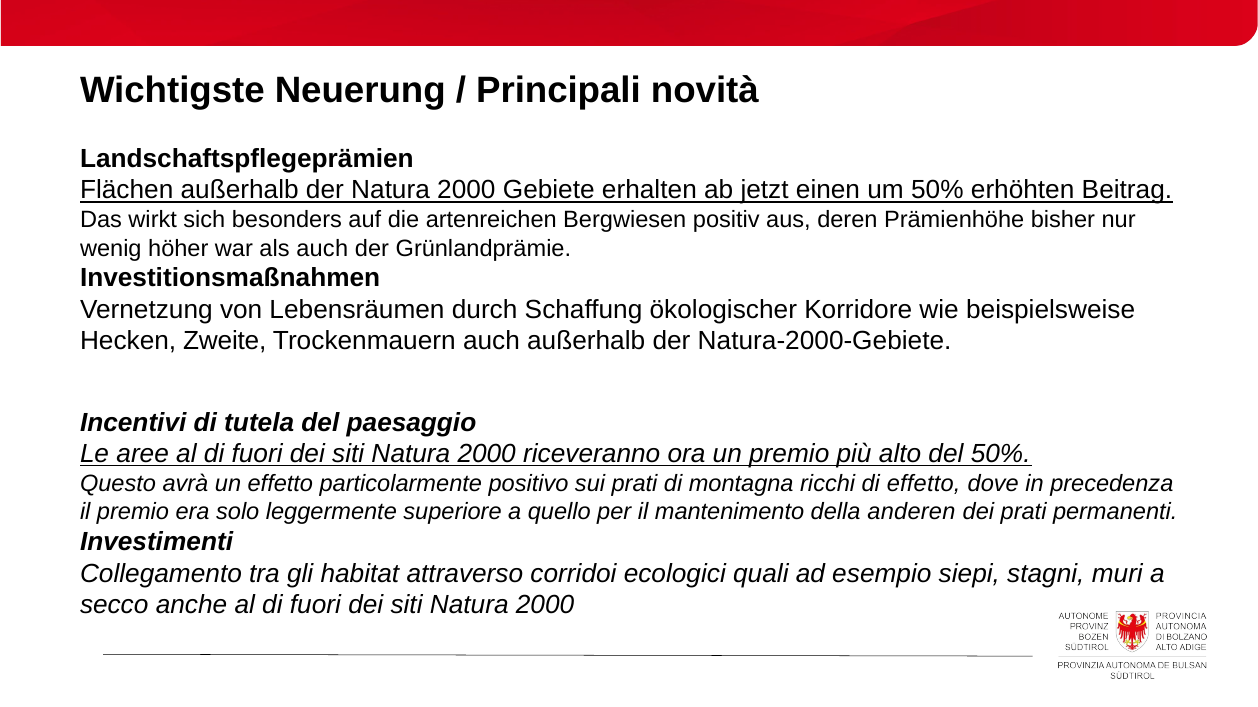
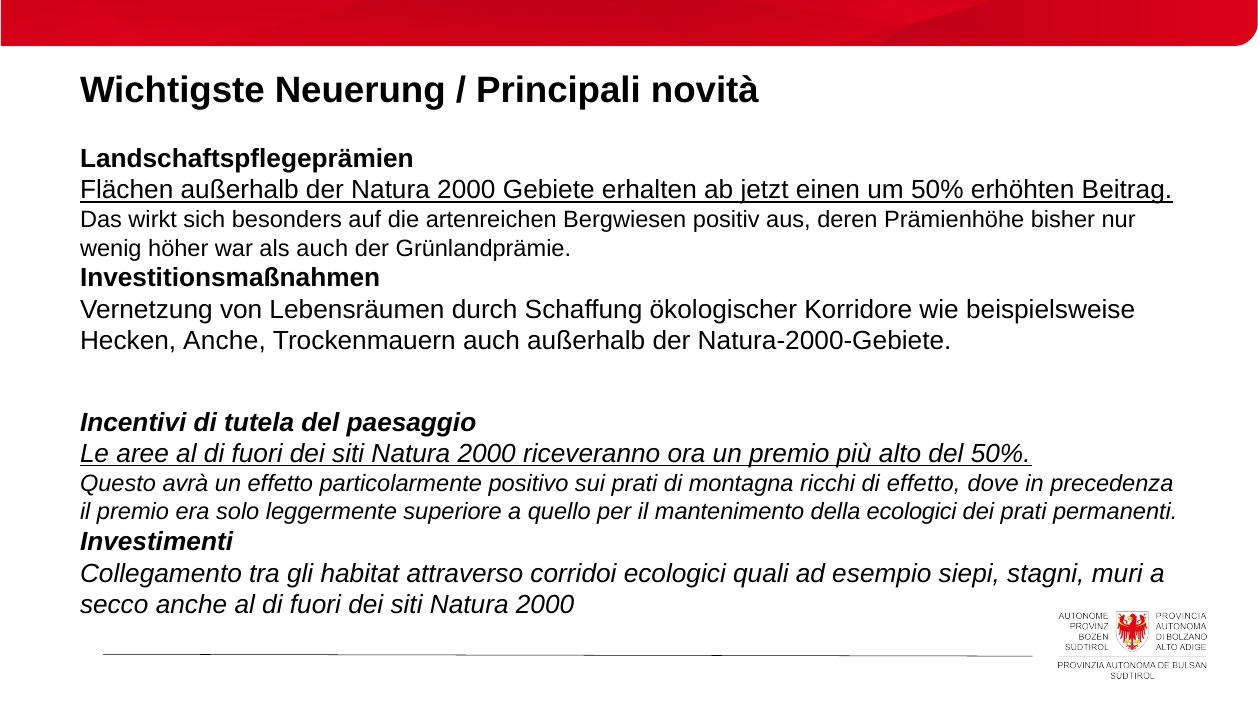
Hecken Zweite: Zweite -> Anche
della anderen: anderen -> ecologici
